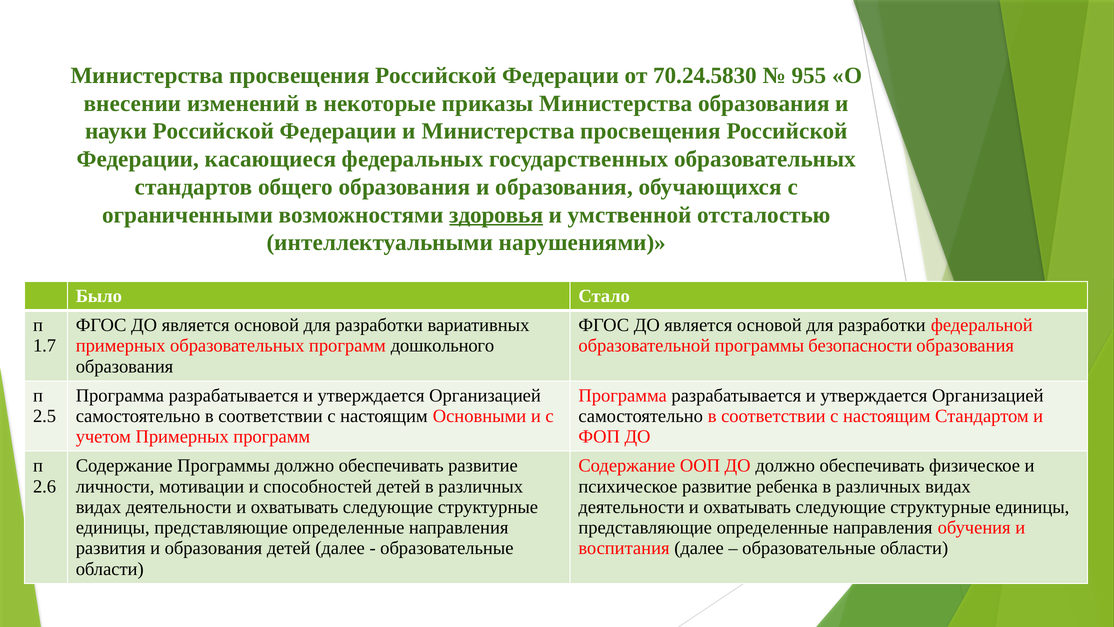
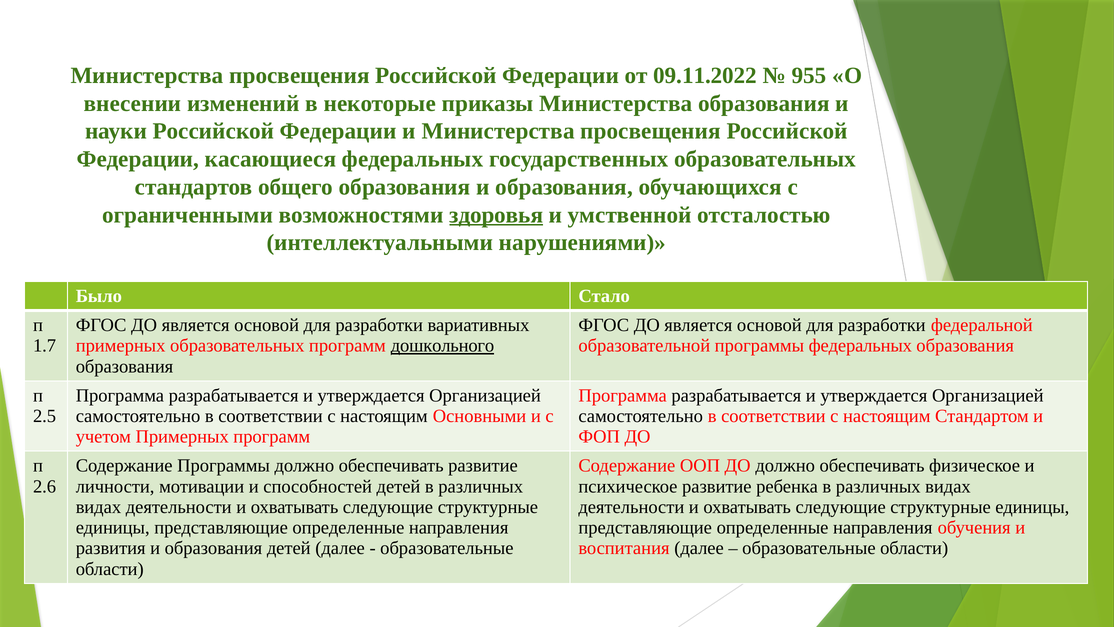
70.24.5830: 70.24.5830 -> 09.11.2022
дошкольного underline: none -> present
программы безопасности: безопасности -> федеральных
